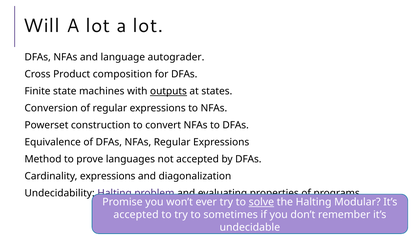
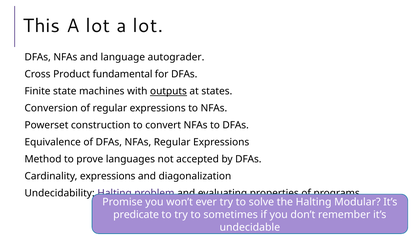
Will: Will -> This
composition: composition -> fundamental
solve underline: present -> none
accepted at (136, 215): accepted -> predicate
